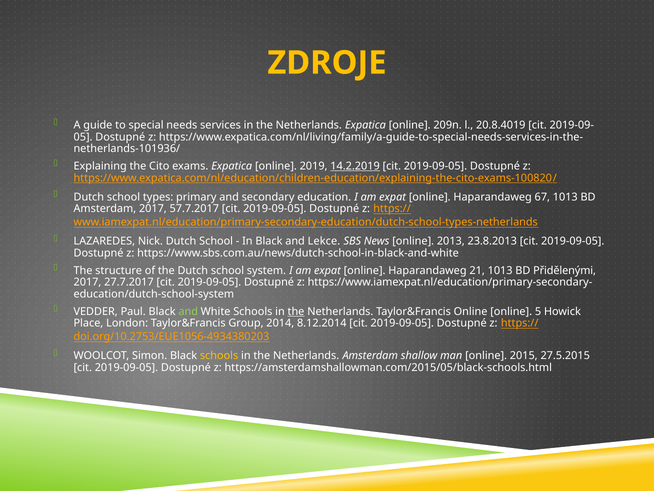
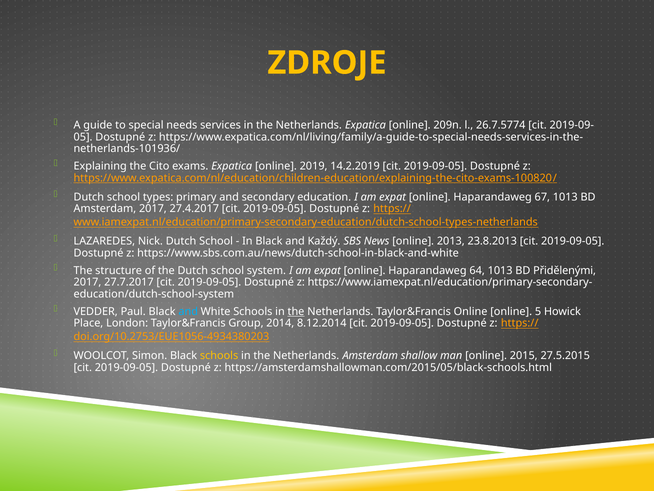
20.8.4019: 20.8.4019 -> 26.7.5774
14.2.2019 underline: present -> none
57.7.2017: 57.7.2017 -> 27.4.2017
Lekce: Lekce -> Každý
21: 21 -> 64
and at (188, 311) colour: light green -> light blue
